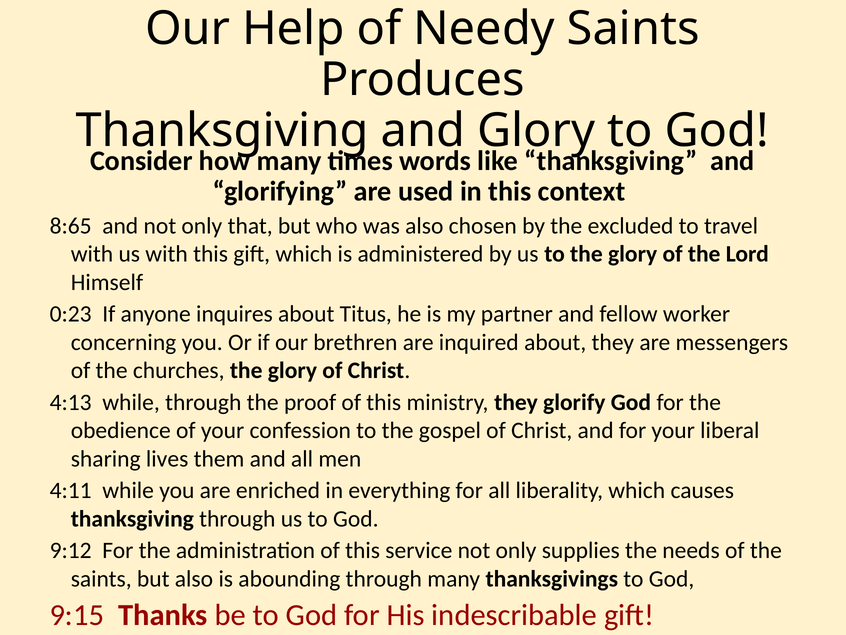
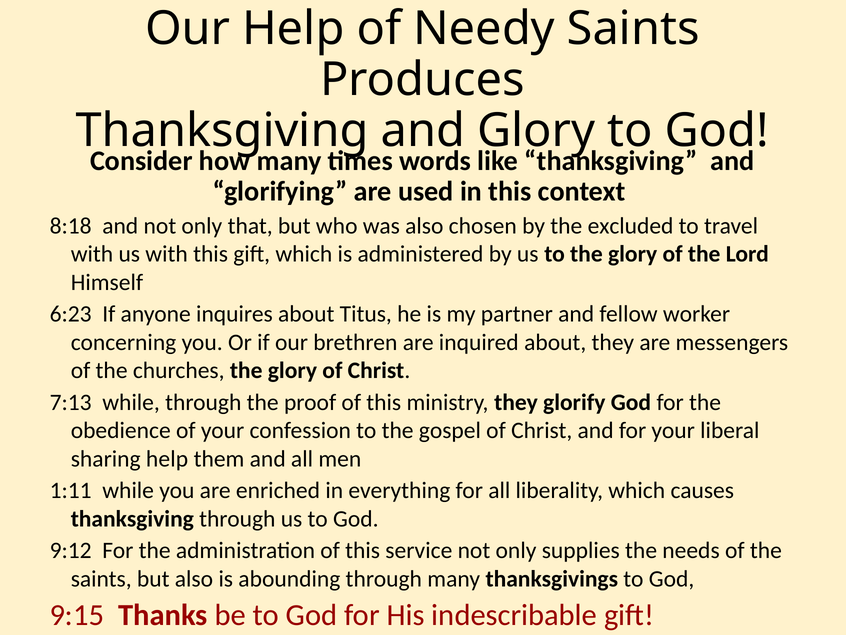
8:65: 8:65 -> 8:18
0:23: 0:23 -> 6:23
4:13: 4:13 -> 7:13
sharing lives: lives -> help
4:11: 4:11 -> 1:11
